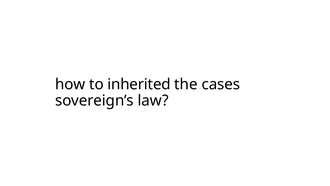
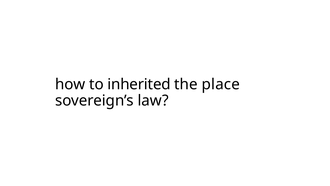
cases: cases -> place
